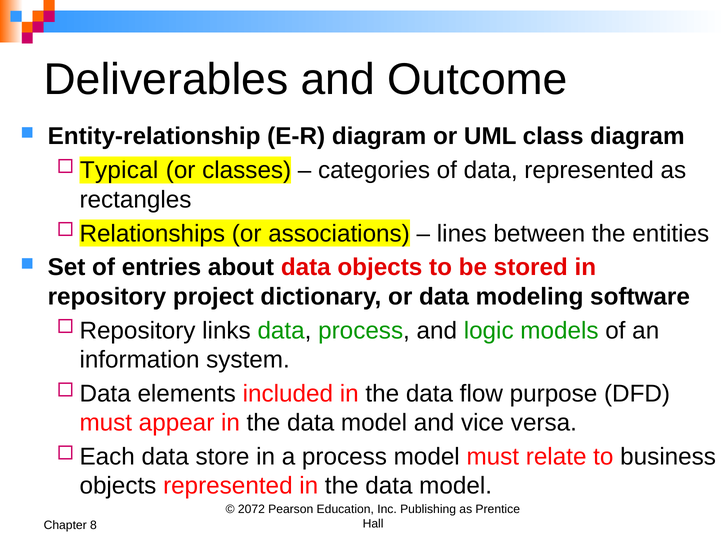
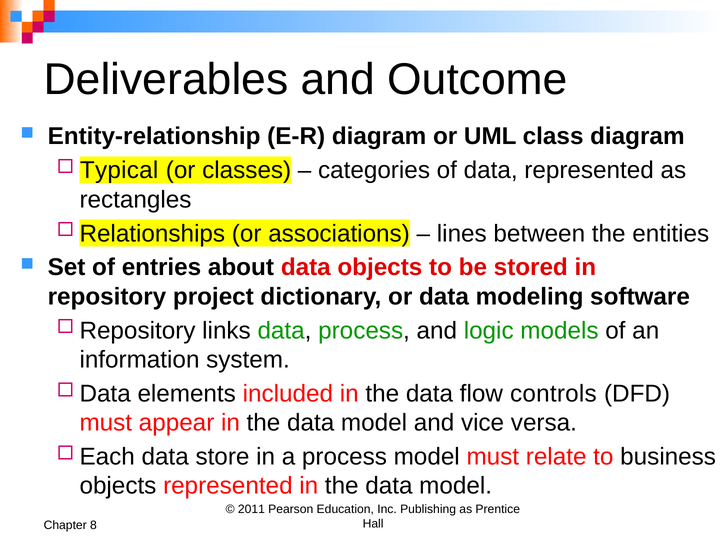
purpose: purpose -> controls
2072: 2072 -> 2011
